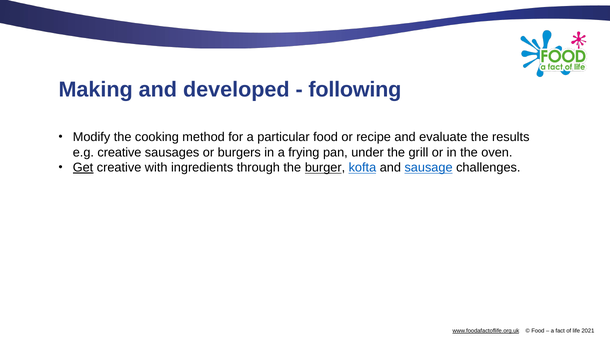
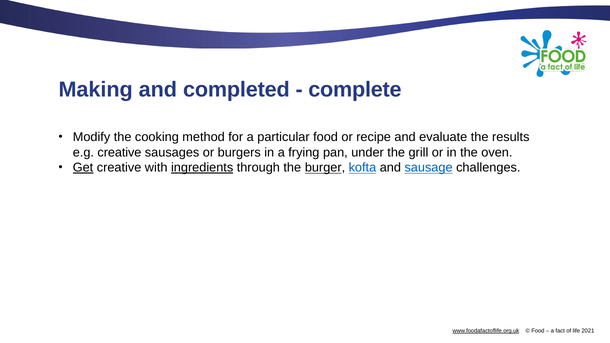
developed: developed -> completed
following: following -> complete
ingredients underline: none -> present
